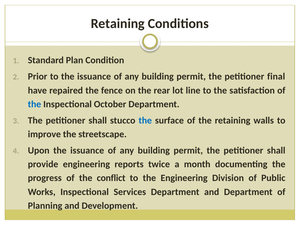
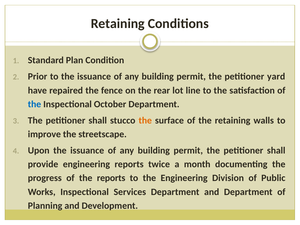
final: final -> yard
the at (145, 120) colour: blue -> orange
the conflict: conflict -> reports
